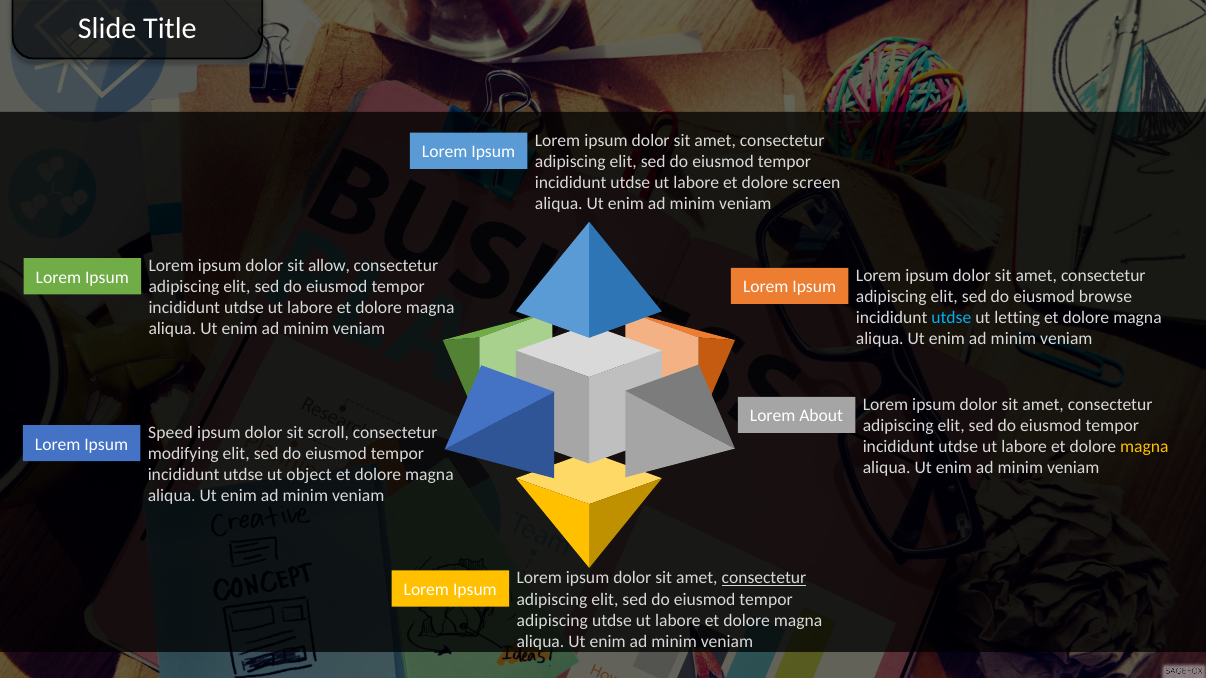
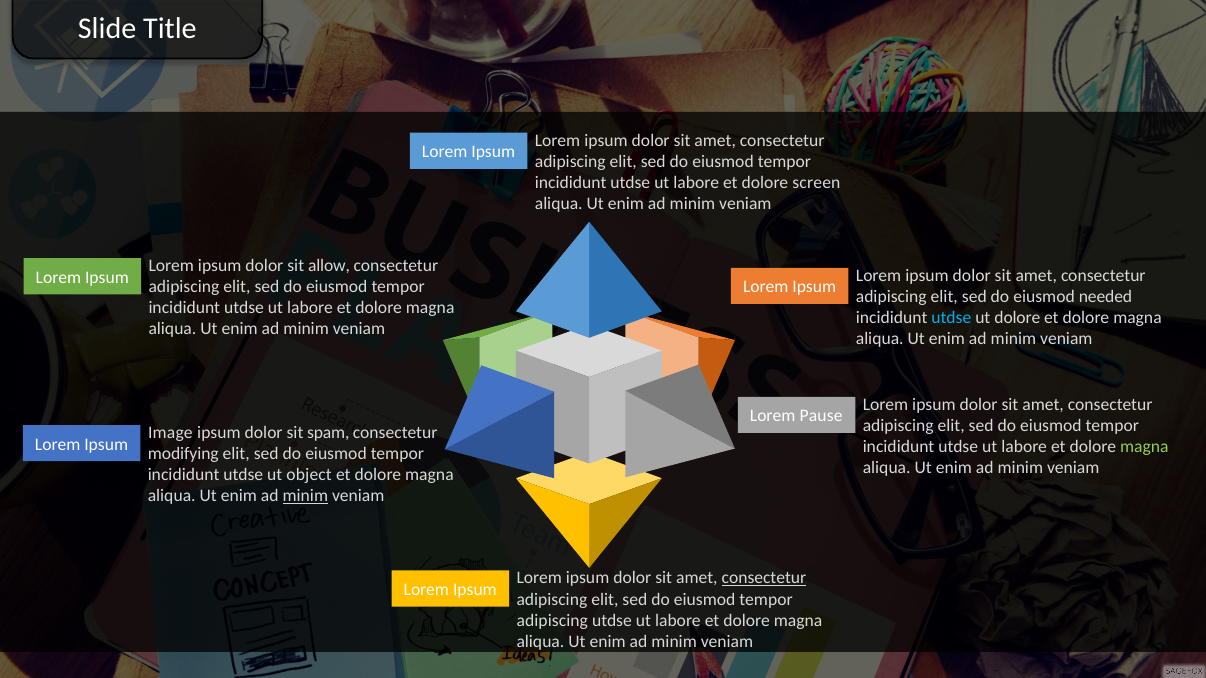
browse: browse -> needed
ut letting: letting -> dolore
About: About -> Pause
Speed: Speed -> Image
scroll: scroll -> spam
magna at (1144, 447) colour: yellow -> light green
minim at (305, 496) underline: none -> present
